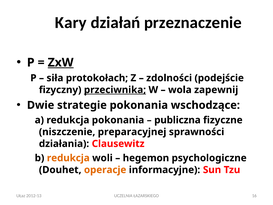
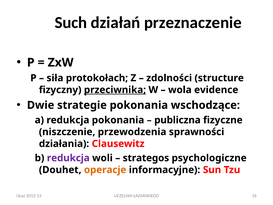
Kary: Kary -> Such
ZxW underline: present -> none
podejście: podejście -> structure
zapewnij: zapewnij -> evidence
preparacyjnej: preparacyjnej -> przewodzenia
redukcja at (68, 158) colour: orange -> purple
hegemon: hegemon -> strategos
